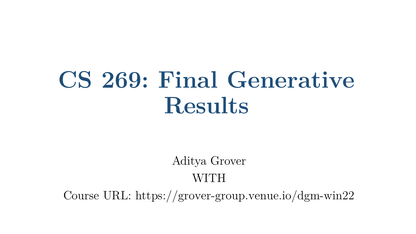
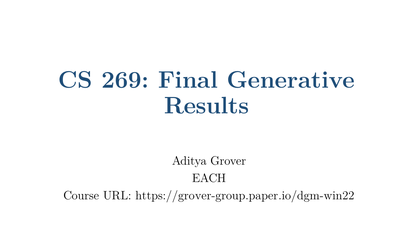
WITH: WITH -> EACH
https://grover-group.venue.io/dgm-win22: https://grover-group.venue.io/dgm-win22 -> https://grover-group.paper.io/dgm-win22
